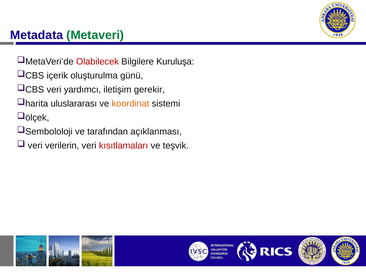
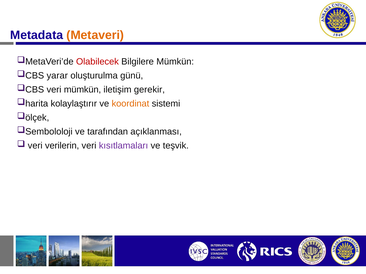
Metaveri colour: green -> orange
Bilgilere Kuruluşa: Kuruluşa -> Mümkün
içerik: içerik -> yarar
veri yardımcı: yardımcı -> mümkün
uluslararası: uluslararası -> kolaylaştırır
kısıtlamaları colour: red -> purple
